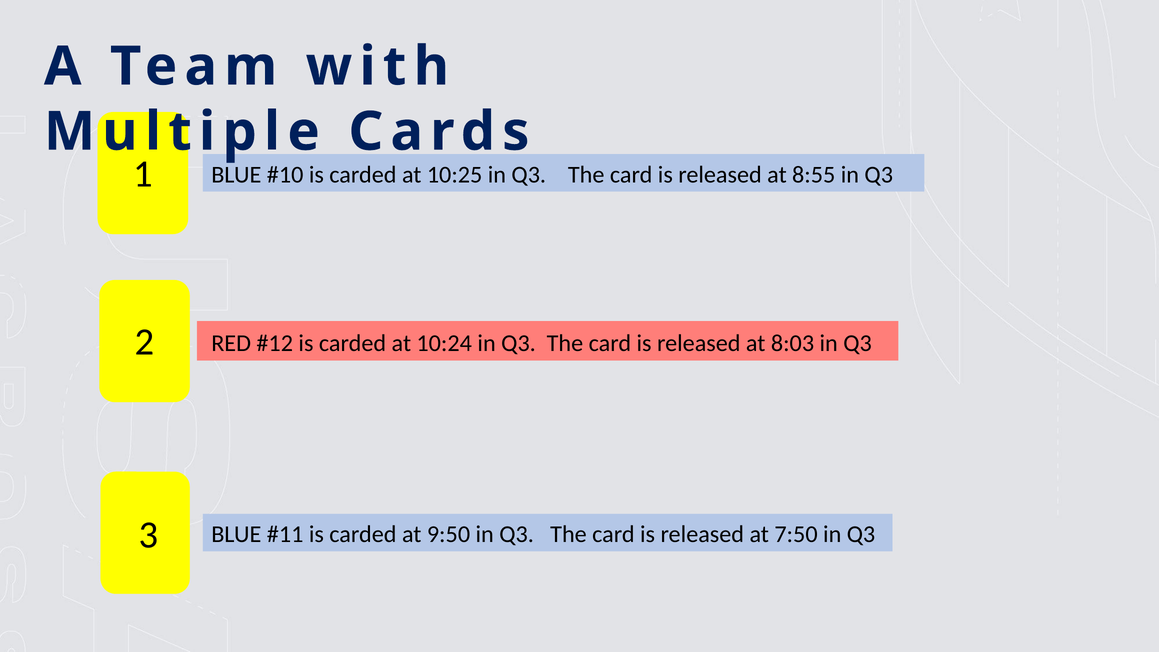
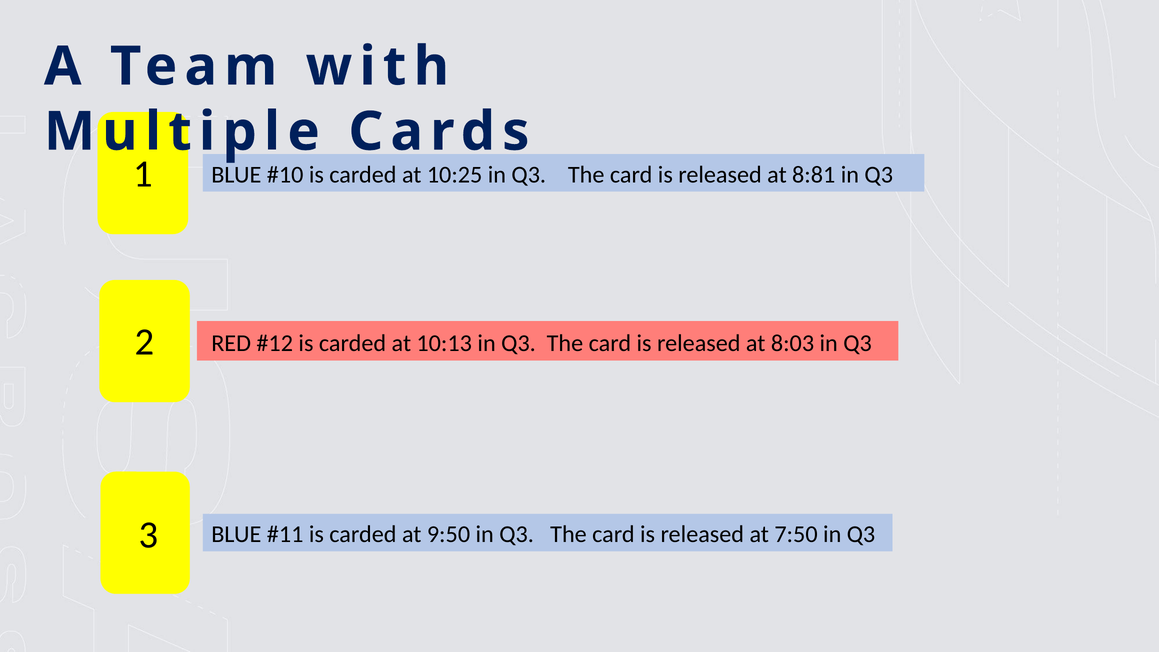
8:55: 8:55 -> 8:81
10:24: 10:24 -> 10:13
